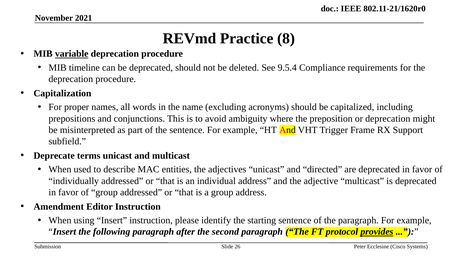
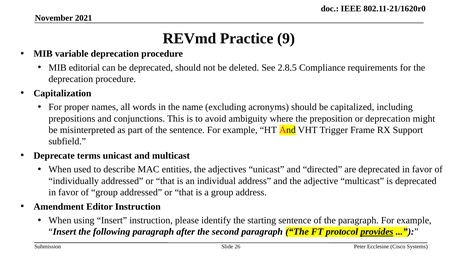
8: 8 -> 9
variable underline: present -> none
timeline: timeline -> editorial
9.5.4: 9.5.4 -> 2.8.5
